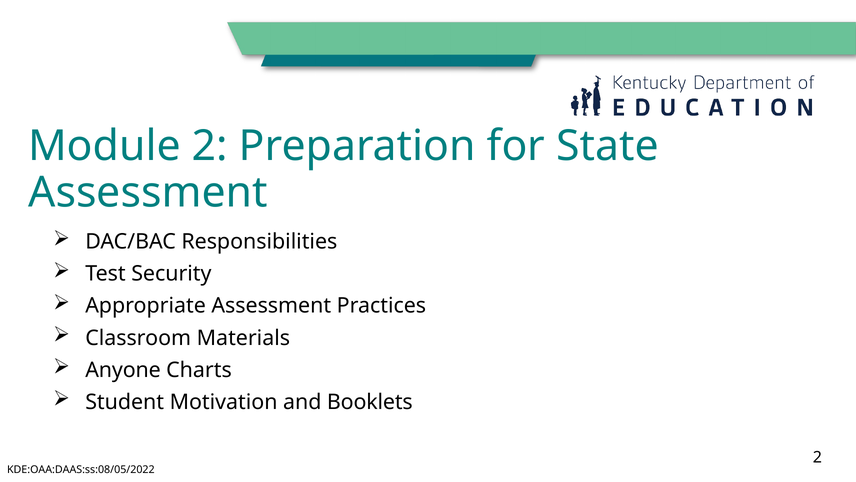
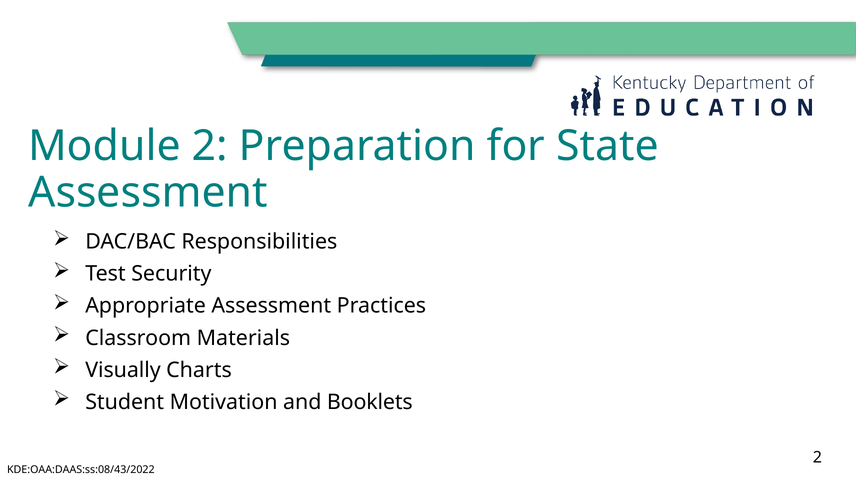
Anyone: Anyone -> Visually
KDE:OAA:DAAS:ss:08/05/2022: KDE:OAA:DAAS:ss:08/05/2022 -> KDE:OAA:DAAS:ss:08/43/2022
